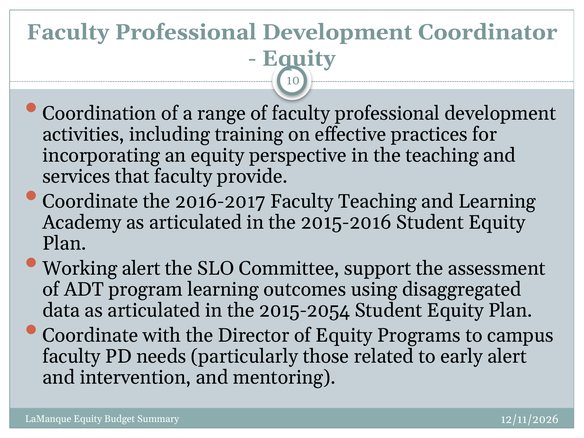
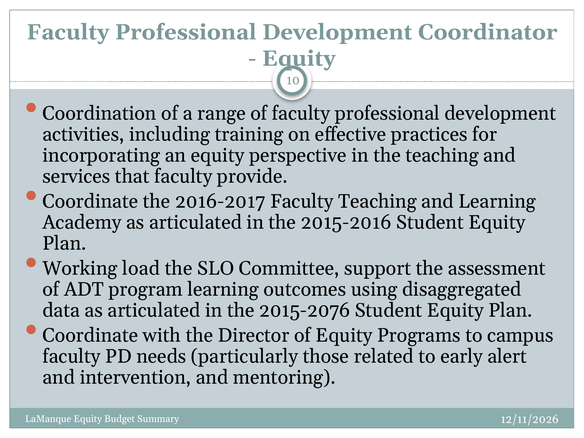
Working alert: alert -> load
2015-2054: 2015-2054 -> 2015-2076
